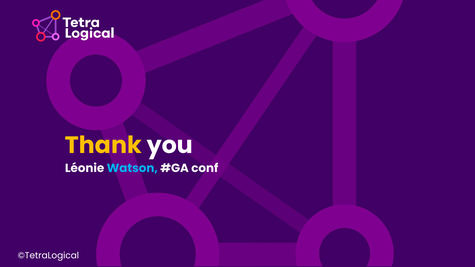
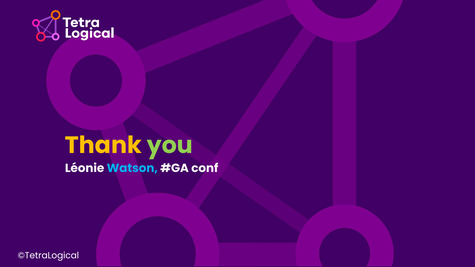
you colour: white -> light green
